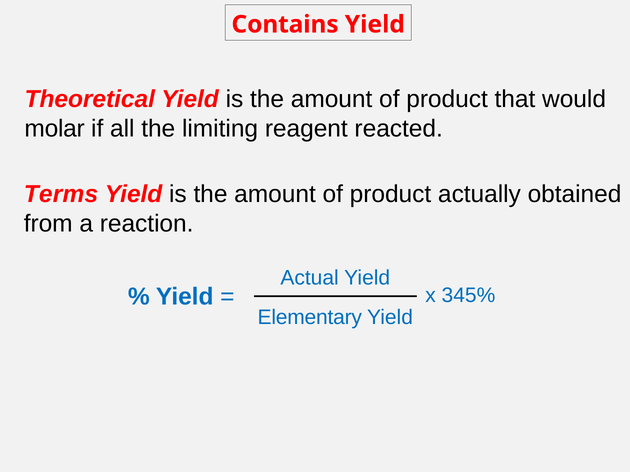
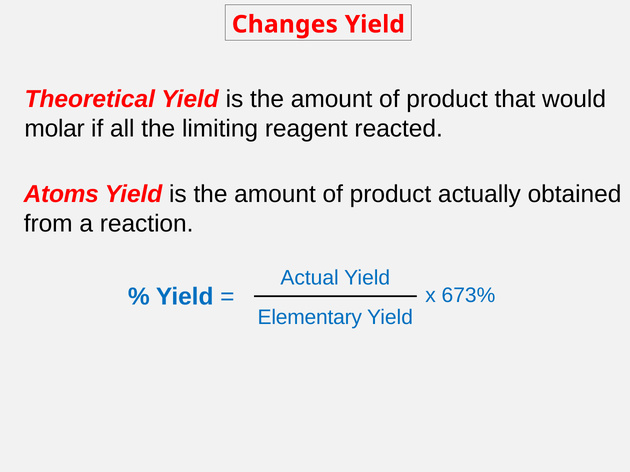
Contains: Contains -> Changes
Terms: Terms -> Atoms
345%: 345% -> 673%
